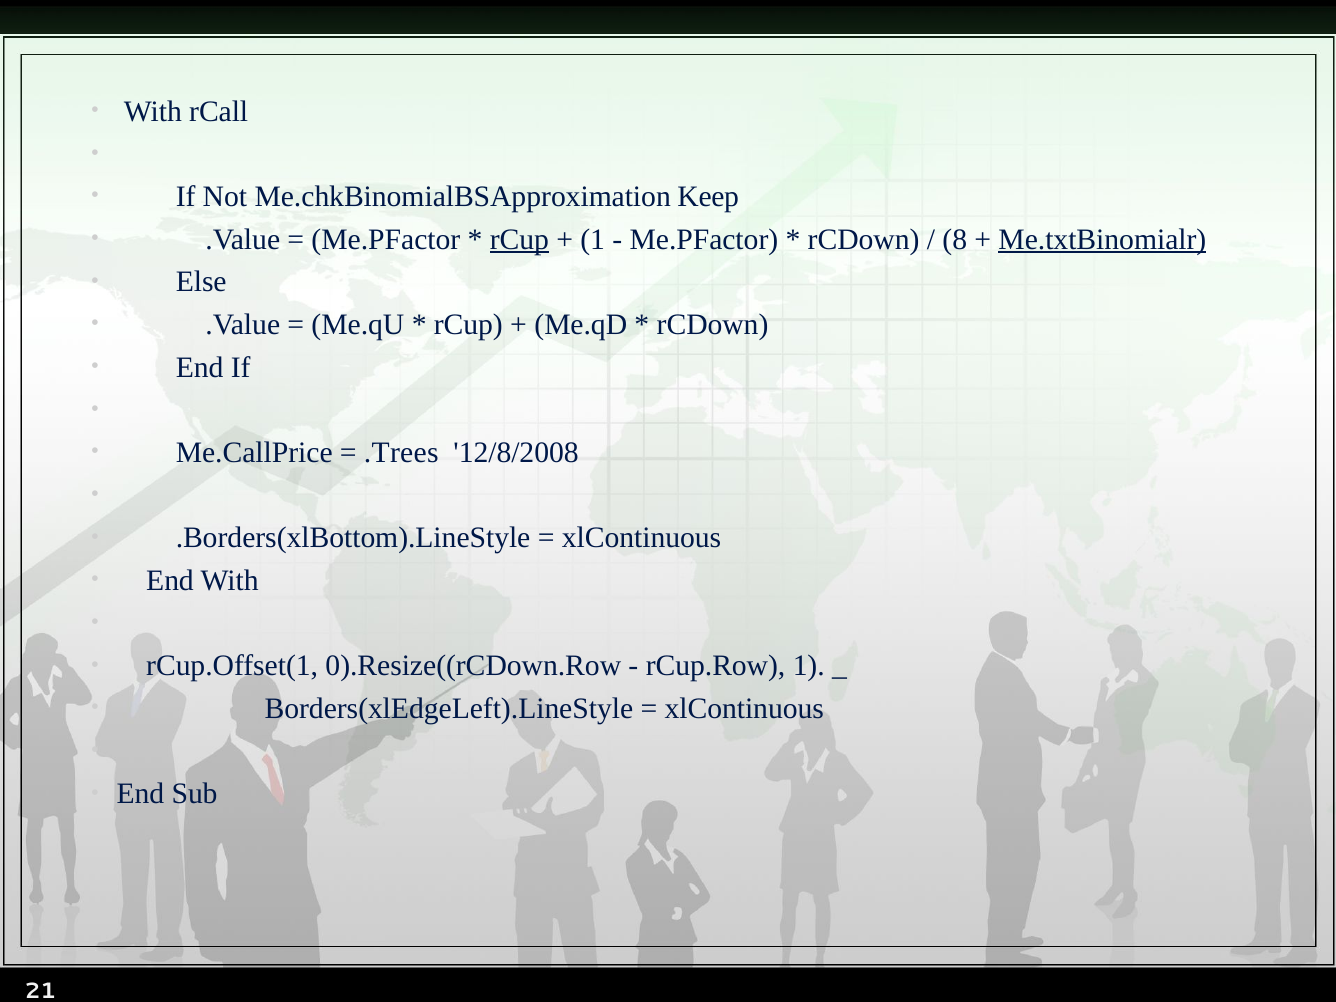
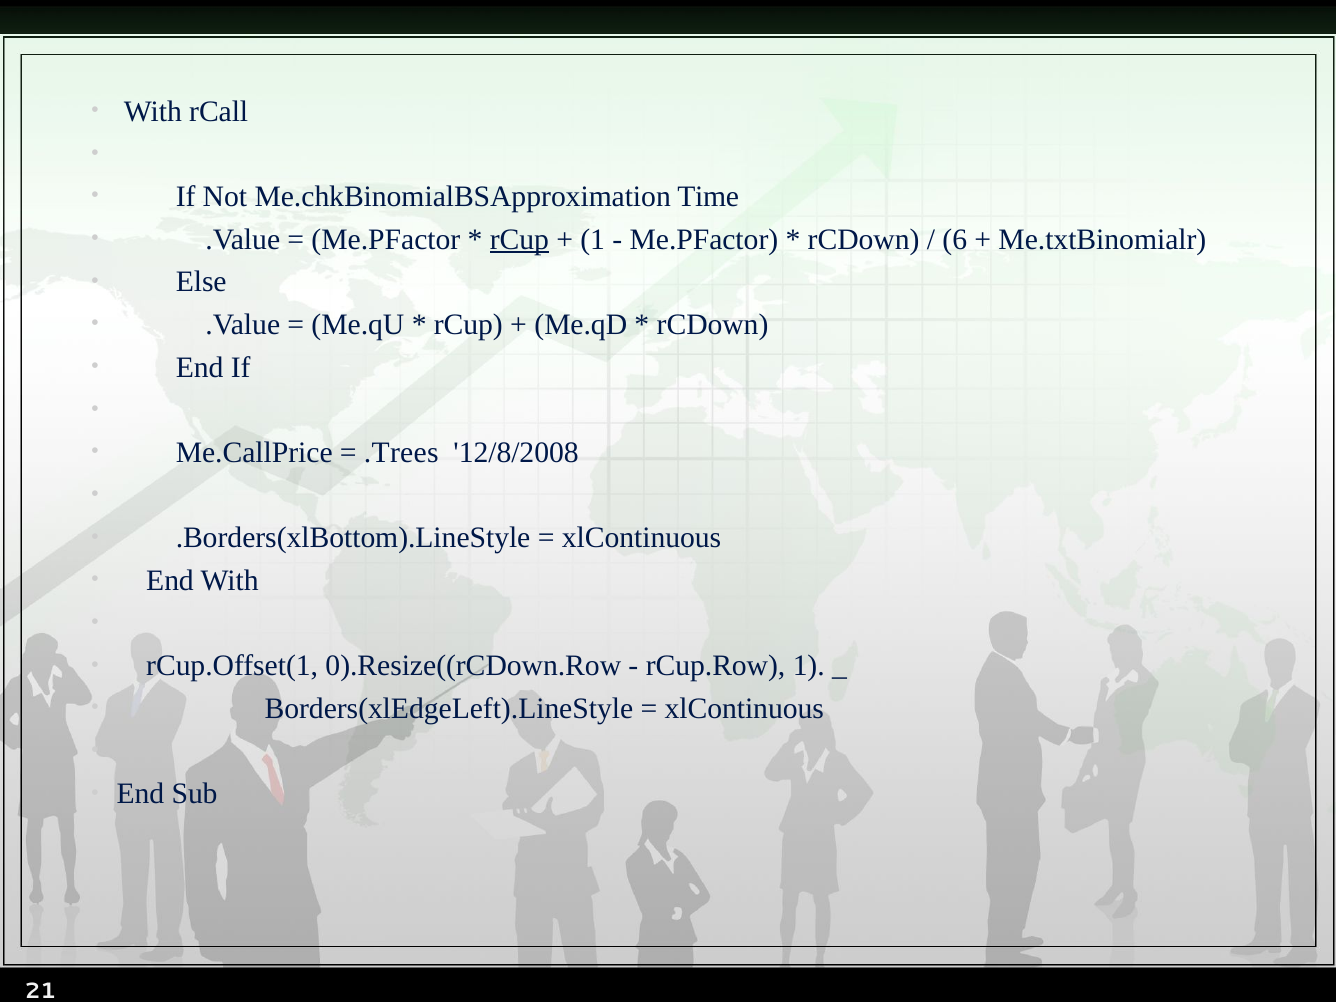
Keep: Keep -> Time
8: 8 -> 6
Me.txtBinomialr underline: present -> none
